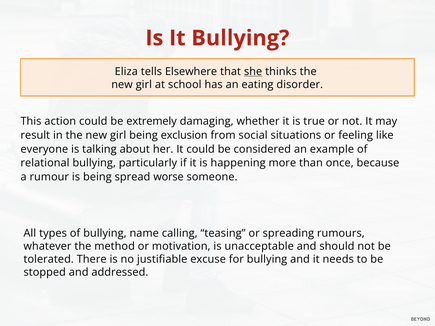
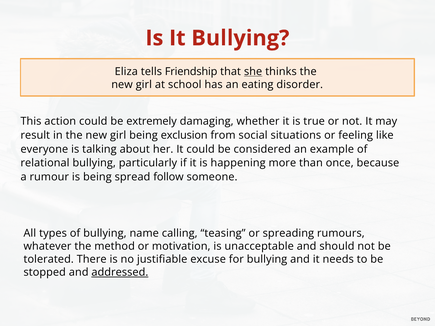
Elsewhere: Elsewhere -> Friendship
worse: worse -> follow
addressed underline: none -> present
